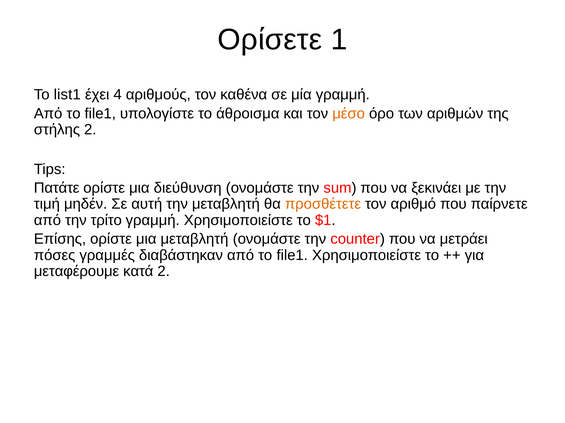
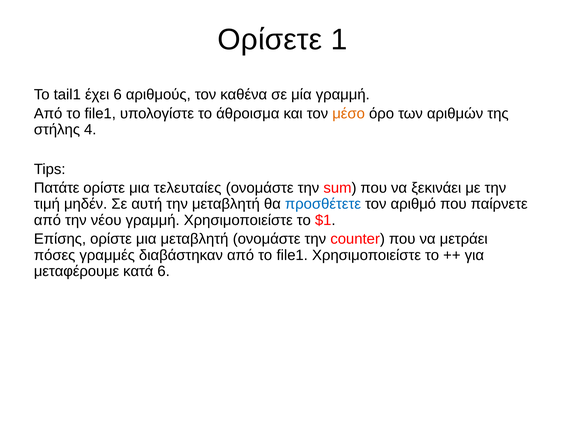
list1: list1 -> tail1
έχει 4: 4 -> 6
στήλης 2: 2 -> 4
διεύθυνση: διεύθυνση -> τελευταίες
προσθέτετε colour: orange -> blue
τρίτο: τρίτο -> νέου
κατά 2: 2 -> 6
